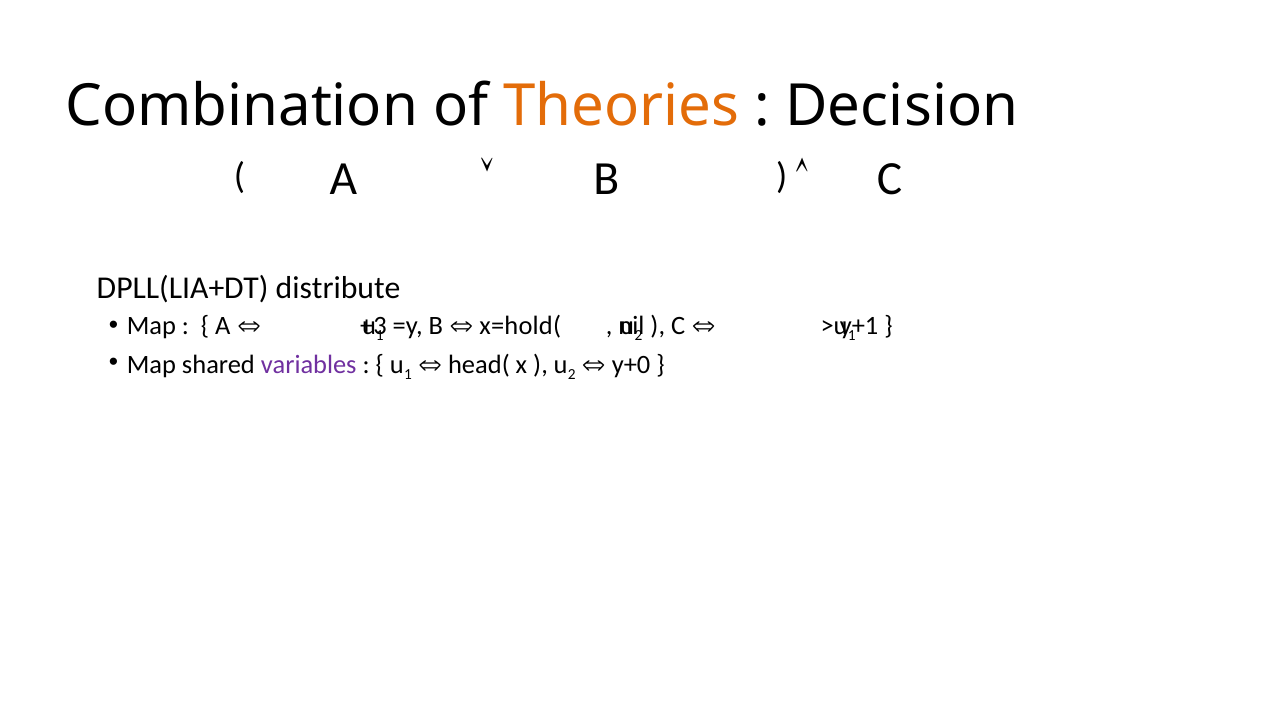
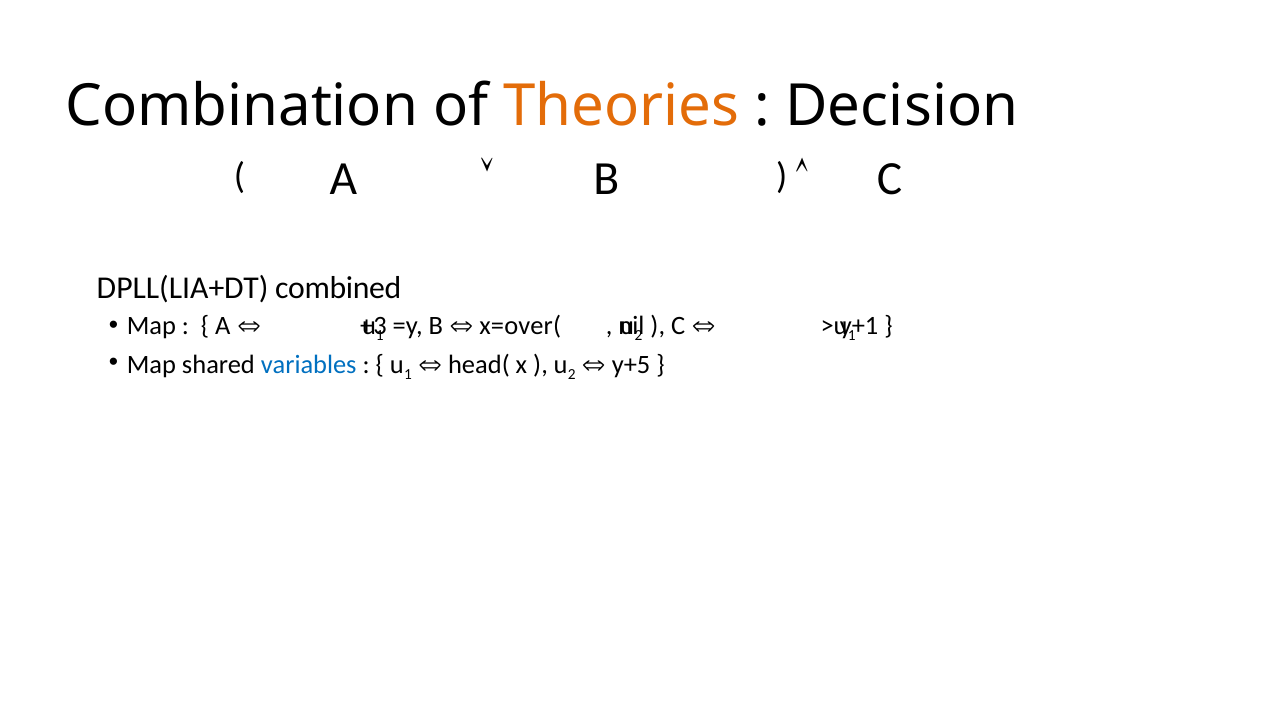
distribute: distribute -> combined
x=hold(: x=hold( -> x=over(
variables colour: purple -> blue
y+0: y+0 -> y+5
